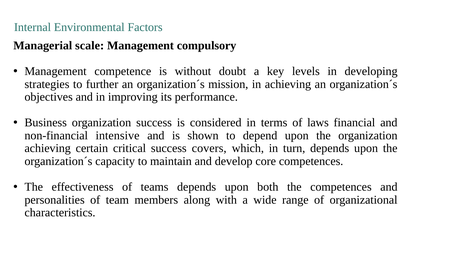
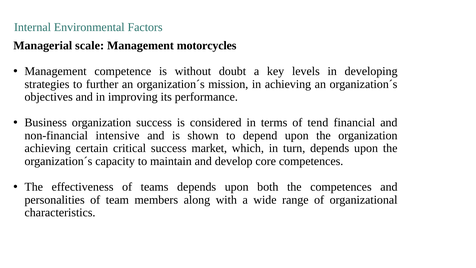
compulsory: compulsory -> motorcycles
laws: laws -> tend
covers: covers -> market
